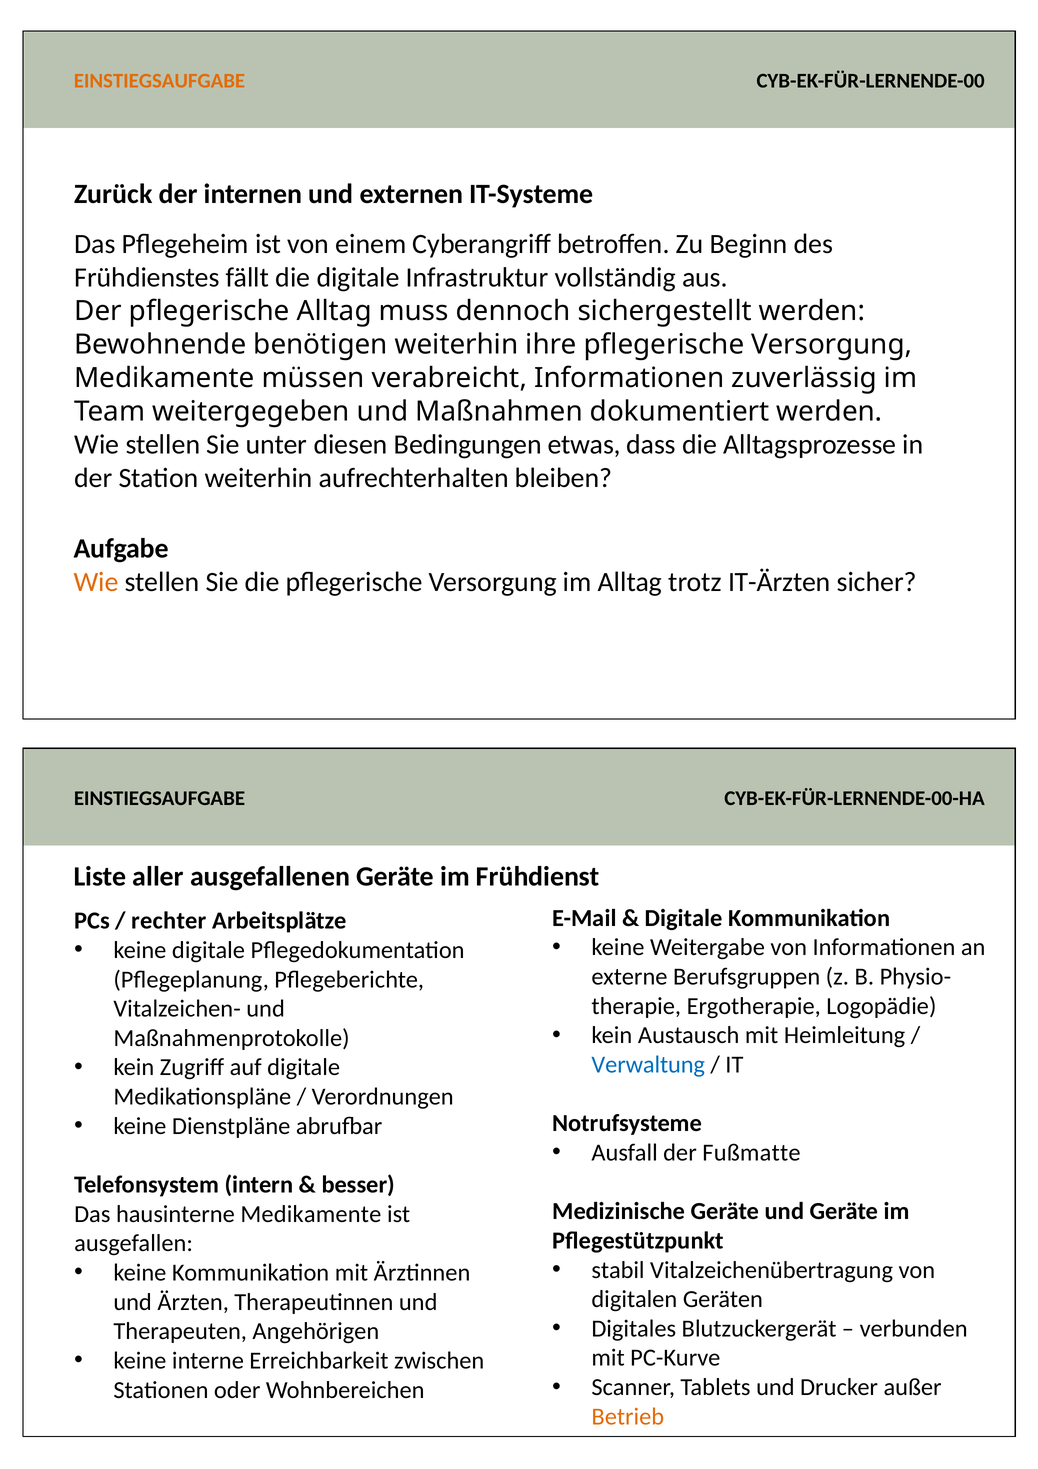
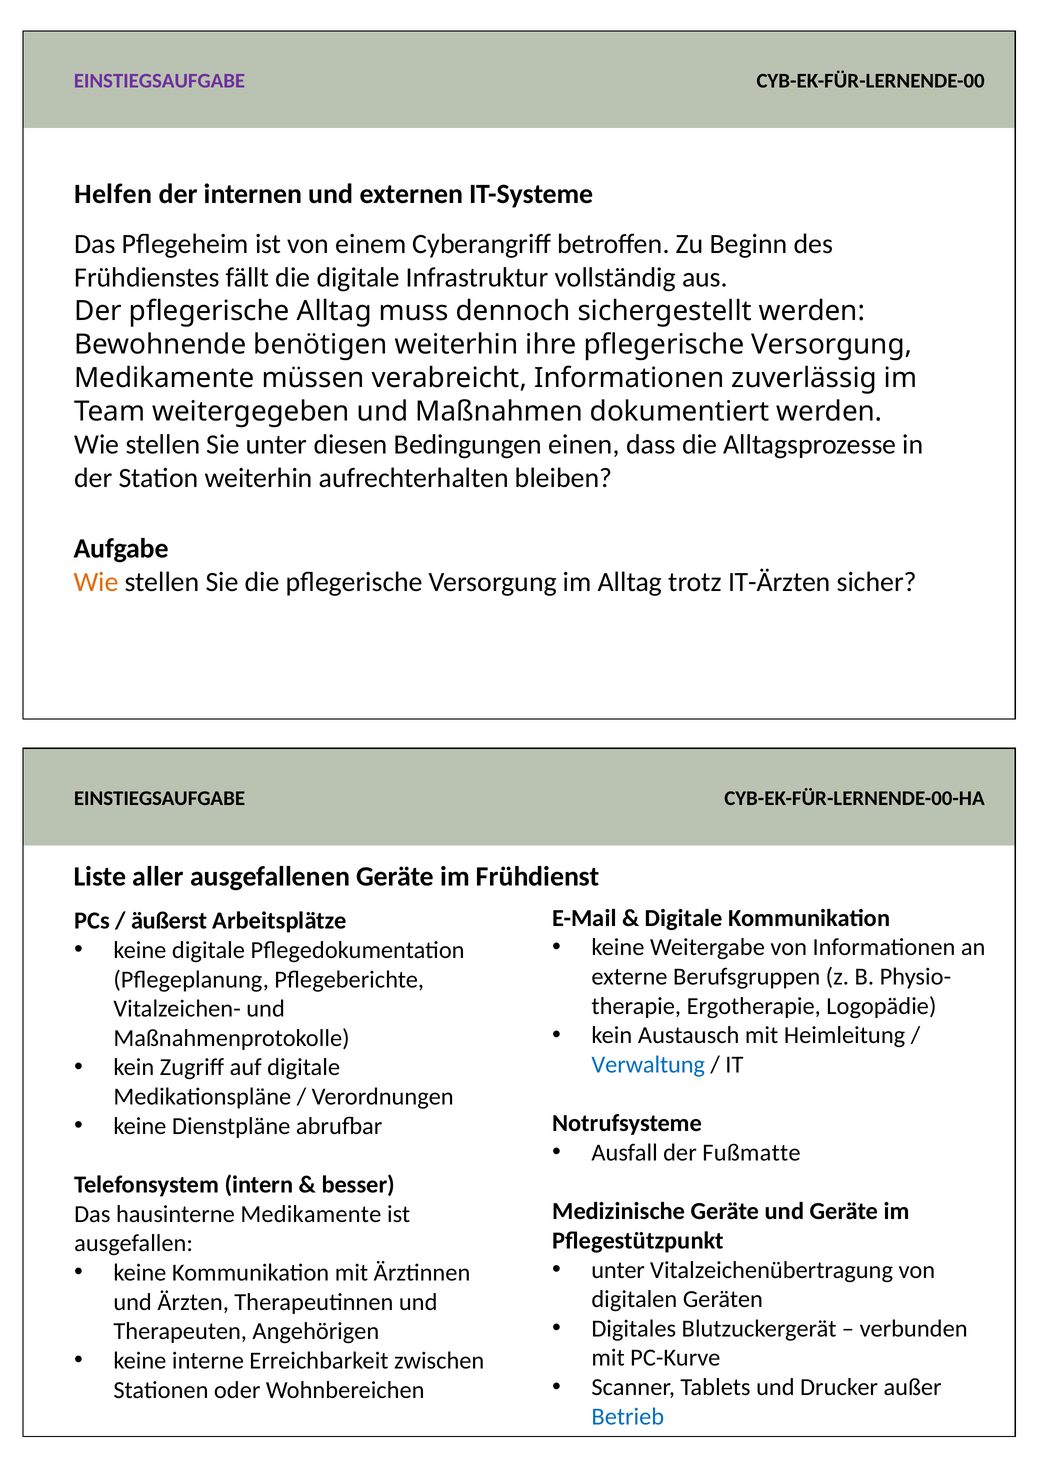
EINSTIEGSAUFGABE at (159, 81) colour: orange -> purple
Zurück: Zurück -> Helfen
etwas: etwas -> einen
rechter: rechter -> äußerst
stabil at (618, 1270): stabil -> unter
Betrieb colour: orange -> blue
